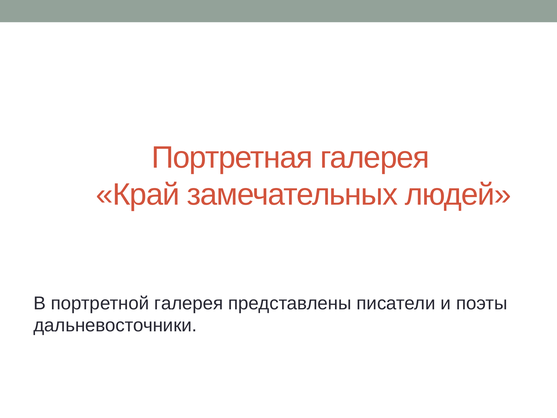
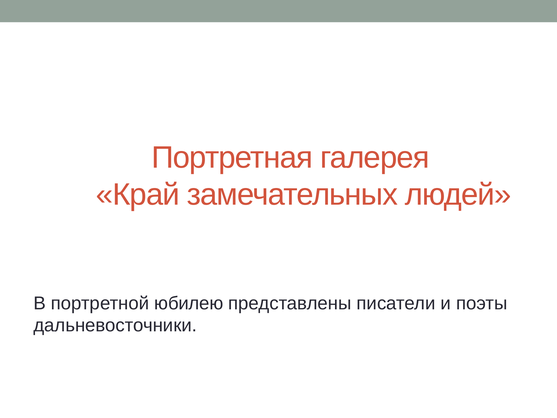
портретной галерея: галерея -> юбилею
